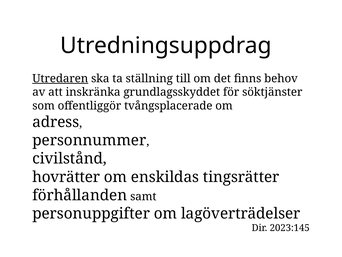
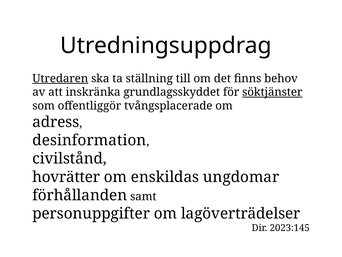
söktjänster underline: none -> present
personnummer: personnummer -> desinformation
tingsrätter: tingsrätter -> ungdomar
